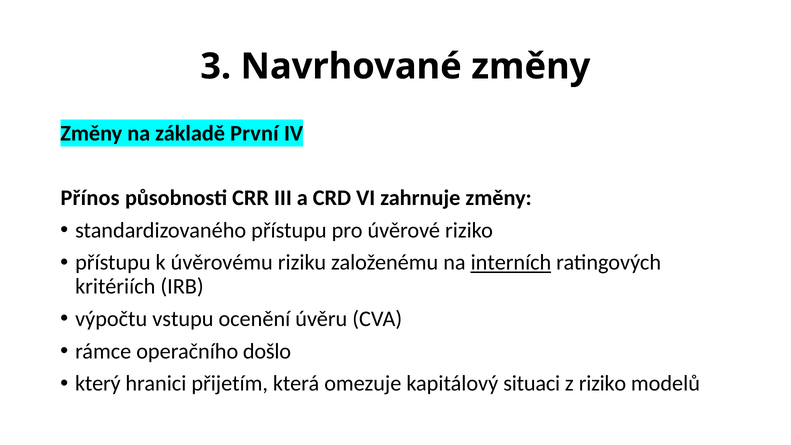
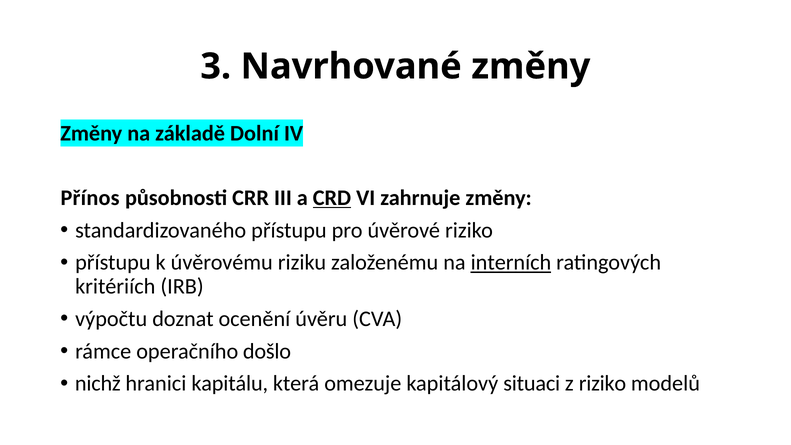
První: První -> Dolní
CRD underline: none -> present
vstupu: vstupu -> doznat
který: který -> nichž
přijetím: přijetím -> kapitálu
